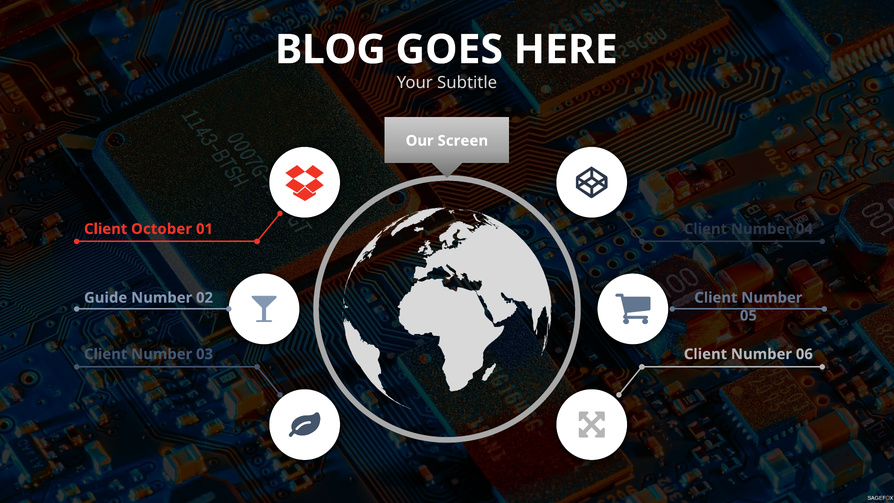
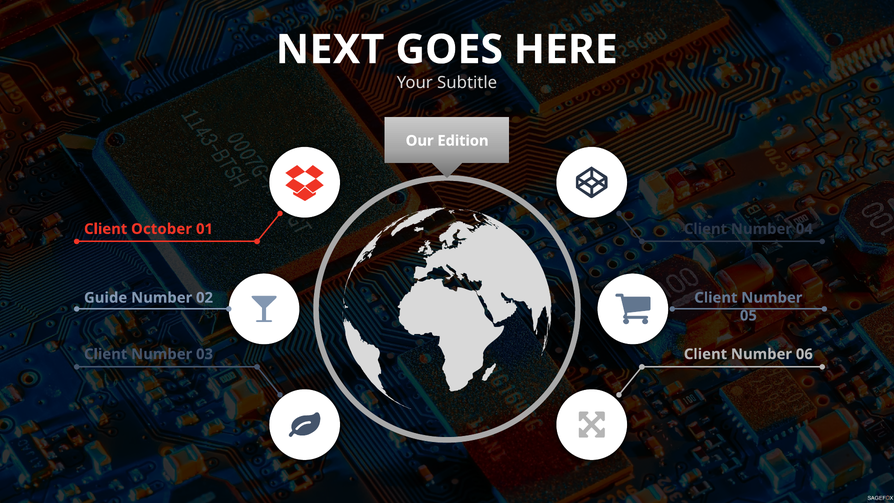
BLOG: BLOG -> NEXT
Screen: Screen -> Edition
